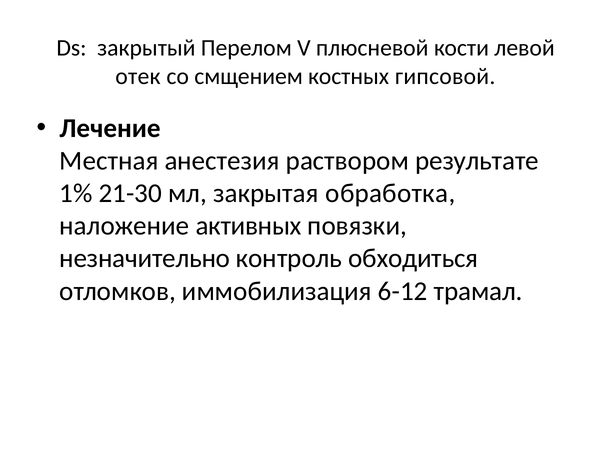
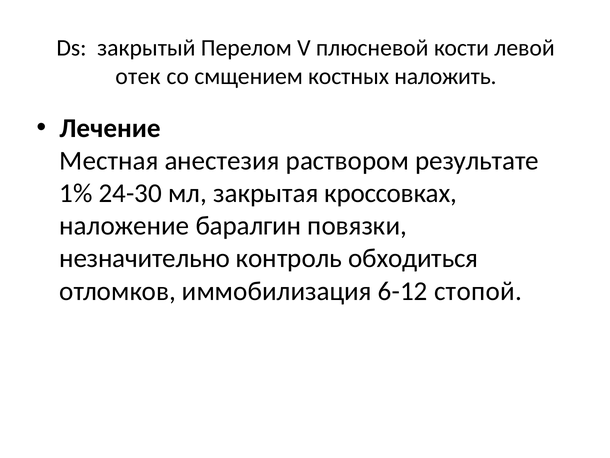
гипсовой: гипсовой -> наложить
21-30: 21-30 -> 24-30
обработка: обработка -> кроссовках
активных: активных -> баралгин
трамал: трамал -> стопой
